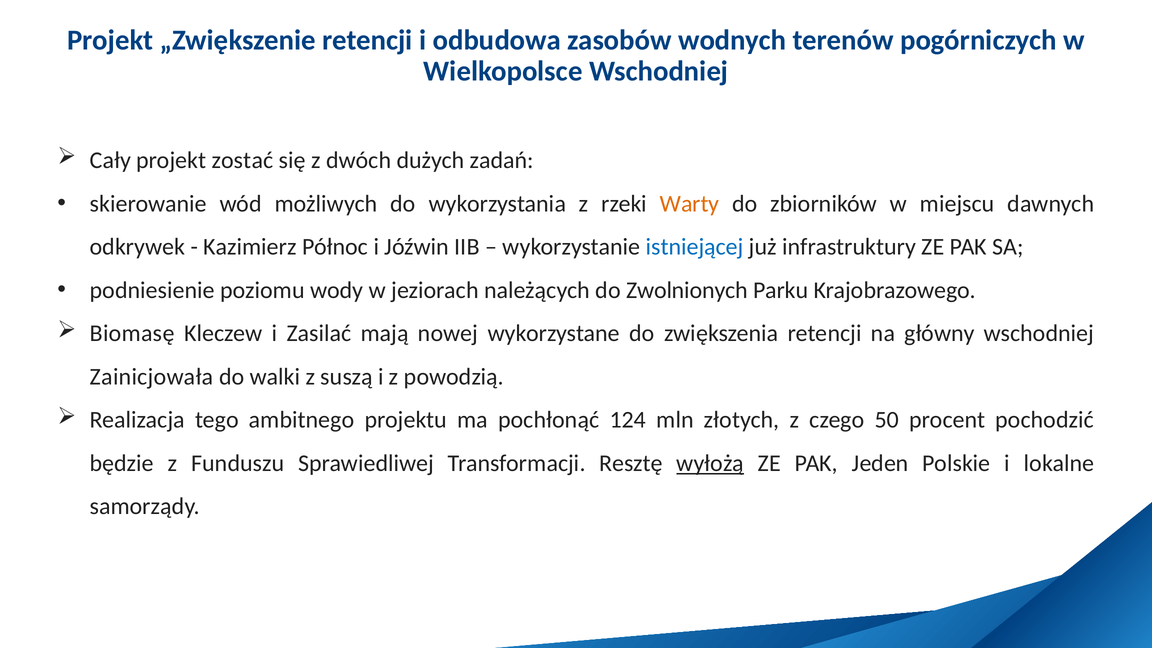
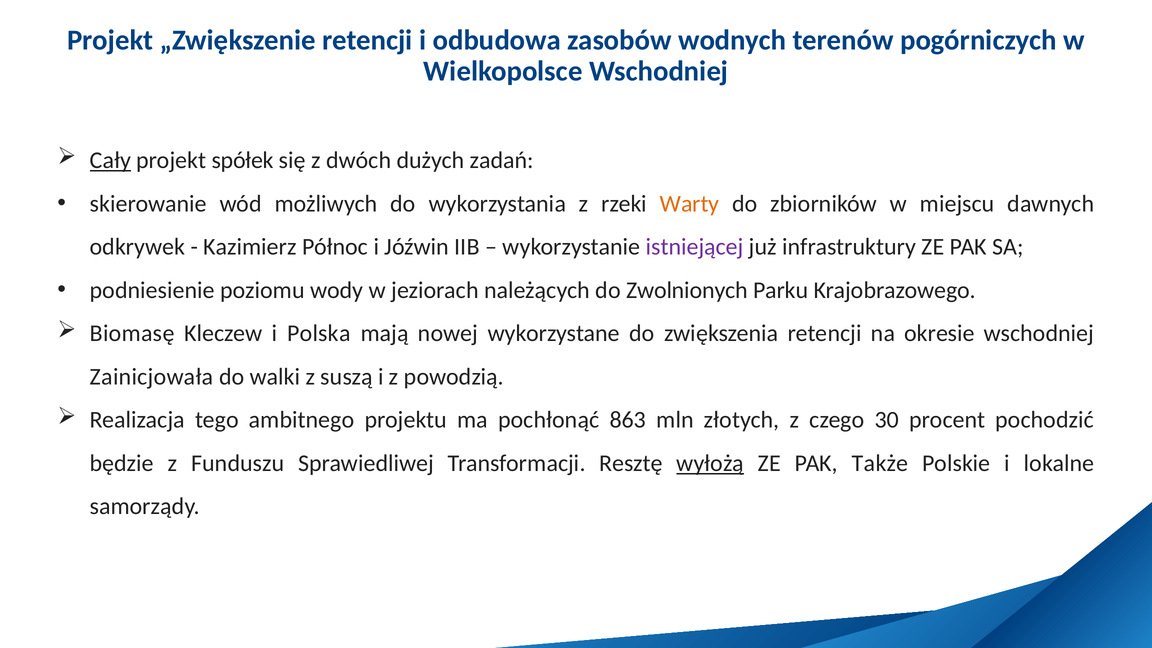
Cały underline: none -> present
zostać: zostać -> spółek
istniejącej colour: blue -> purple
Zasilać: Zasilać -> Polska
główny: główny -> okresie
124: 124 -> 863
50: 50 -> 30
Jeden: Jeden -> Także
